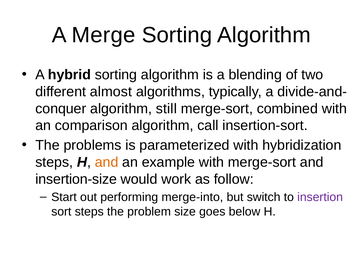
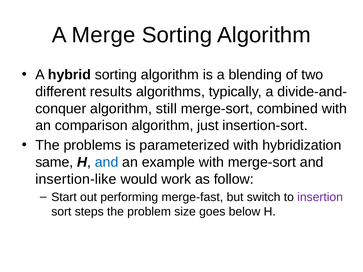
almost: almost -> results
call: call -> just
steps at (54, 162): steps -> same
and at (107, 162) colour: orange -> blue
insertion-size: insertion-size -> insertion-like
merge-into: merge-into -> merge-fast
